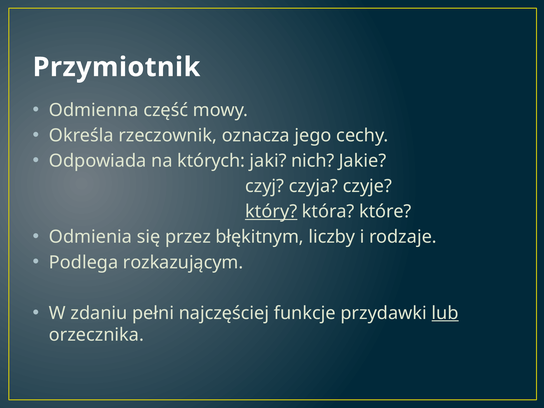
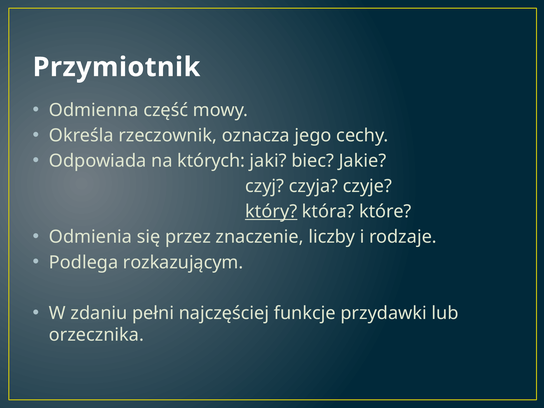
nich: nich -> biec
błękitnym: błękitnym -> znaczenie
lub underline: present -> none
